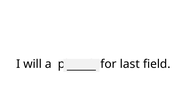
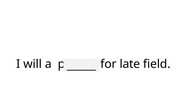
last: last -> late
